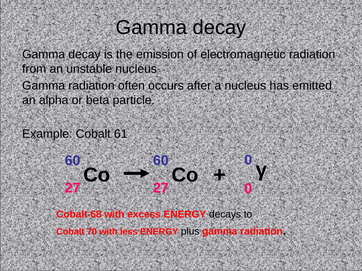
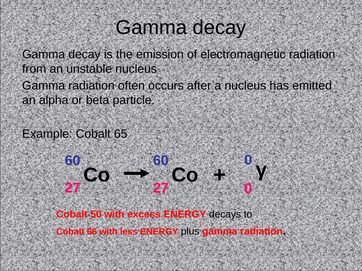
61: 61 -> 65
68: 68 -> 50
70: 70 -> 66
